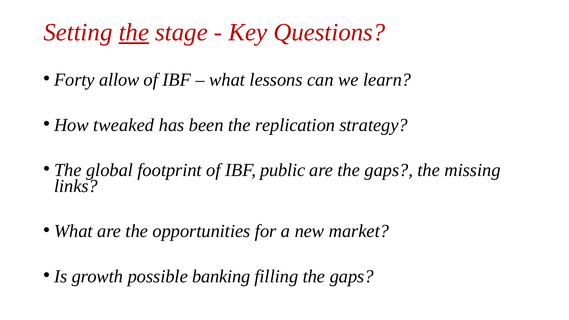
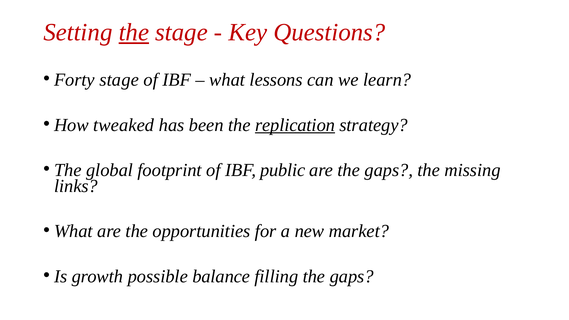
Forty allow: allow -> stage
replication underline: none -> present
banking: banking -> balance
